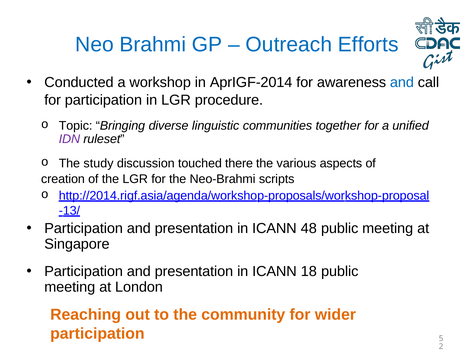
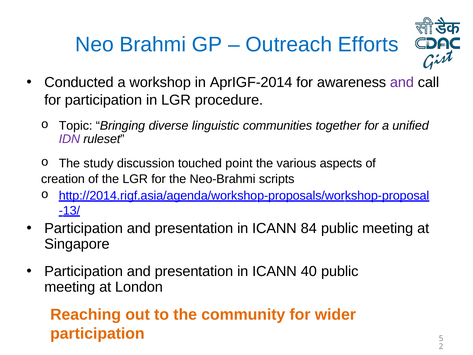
and at (402, 82) colour: blue -> purple
there: there -> point
48: 48 -> 84
18: 18 -> 40
